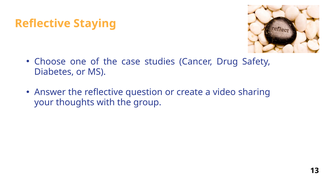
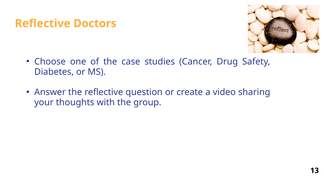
Staying: Staying -> Doctors
